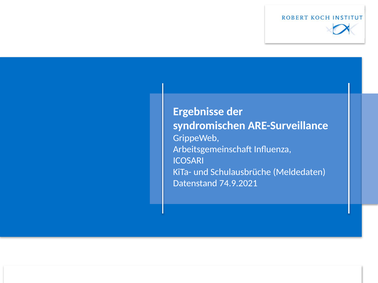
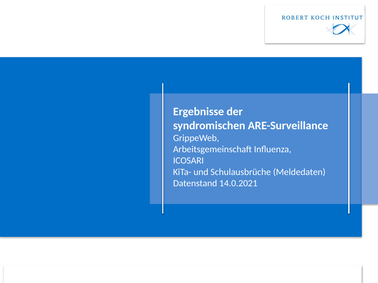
74.9.2021: 74.9.2021 -> 14.0.2021
